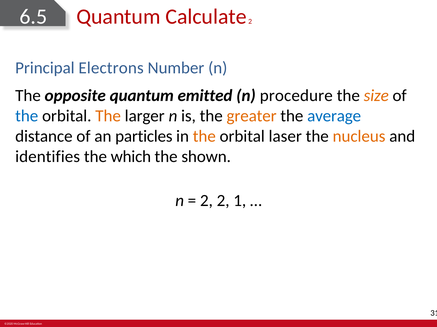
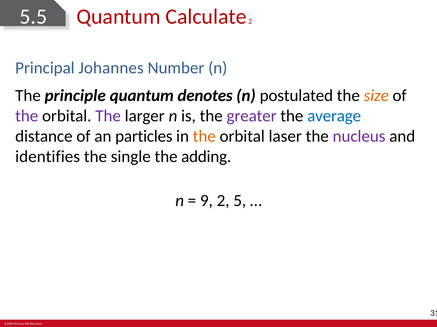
6.5: 6.5 -> 5.5
Electrons: Electrons -> Johannes
opposite: opposite -> principle
emitted: emitted -> denotes
procedure: procedure -> postulated
the at (27, 116) colour: blue -> purple
The at (108, 116) colour: orange -> purple
greater colour: orange -> purple
nucleus colour: orange -> purple
which: which -> single
shown: shown -> adding
2 at (206, 201): 2 -> 9
1: 1 -> 5
